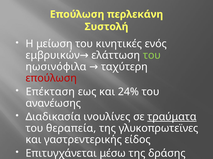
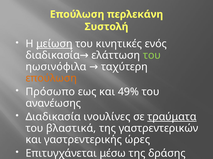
μείωση underline: none -> present
εμβρυικών at (53, 56): εμβρυικών -> διαδικασία
επούλωση at (51, 79) colour: red -> orange
Επέκταση: Επέκταση -> Πρόσωπο
24%: 24% -> 49%
θεραπεία: θεραπεία -> βλαστικά
γλυκοπρωτεϊνες: γλυκοπρωτεϊνες -> γαστρεντερικών
είδος: είδος -> ώρες
